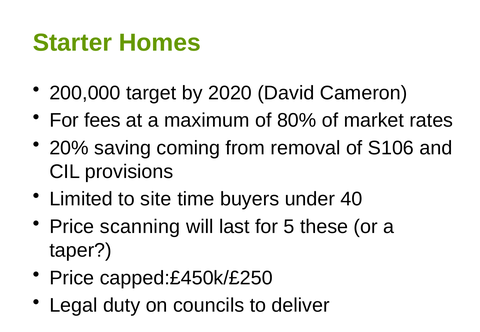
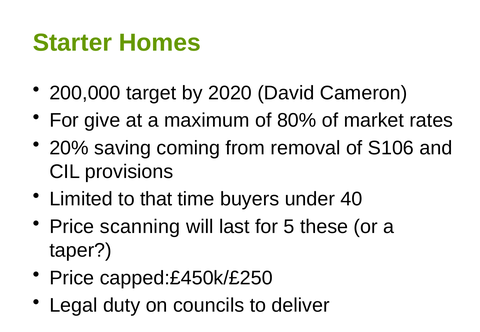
fees: fees -> give
site: site -> that
